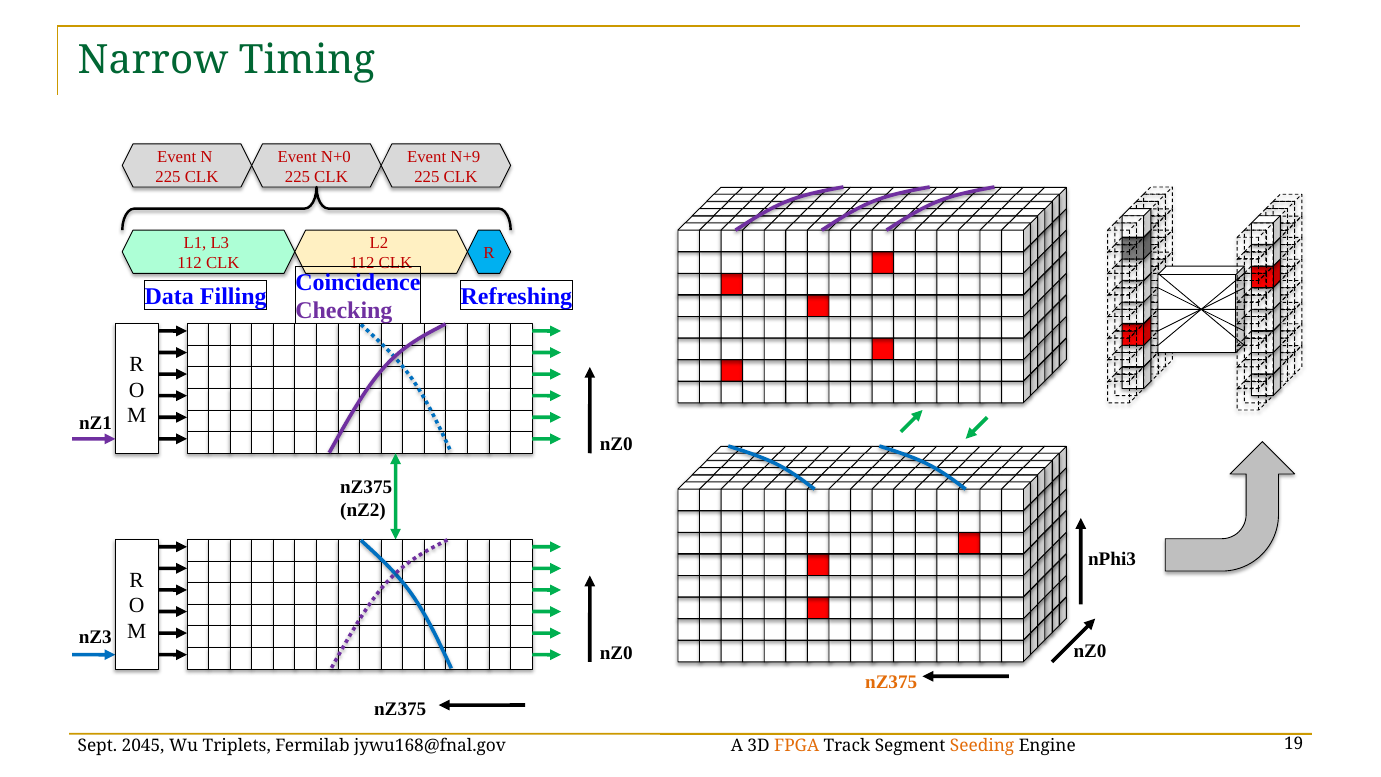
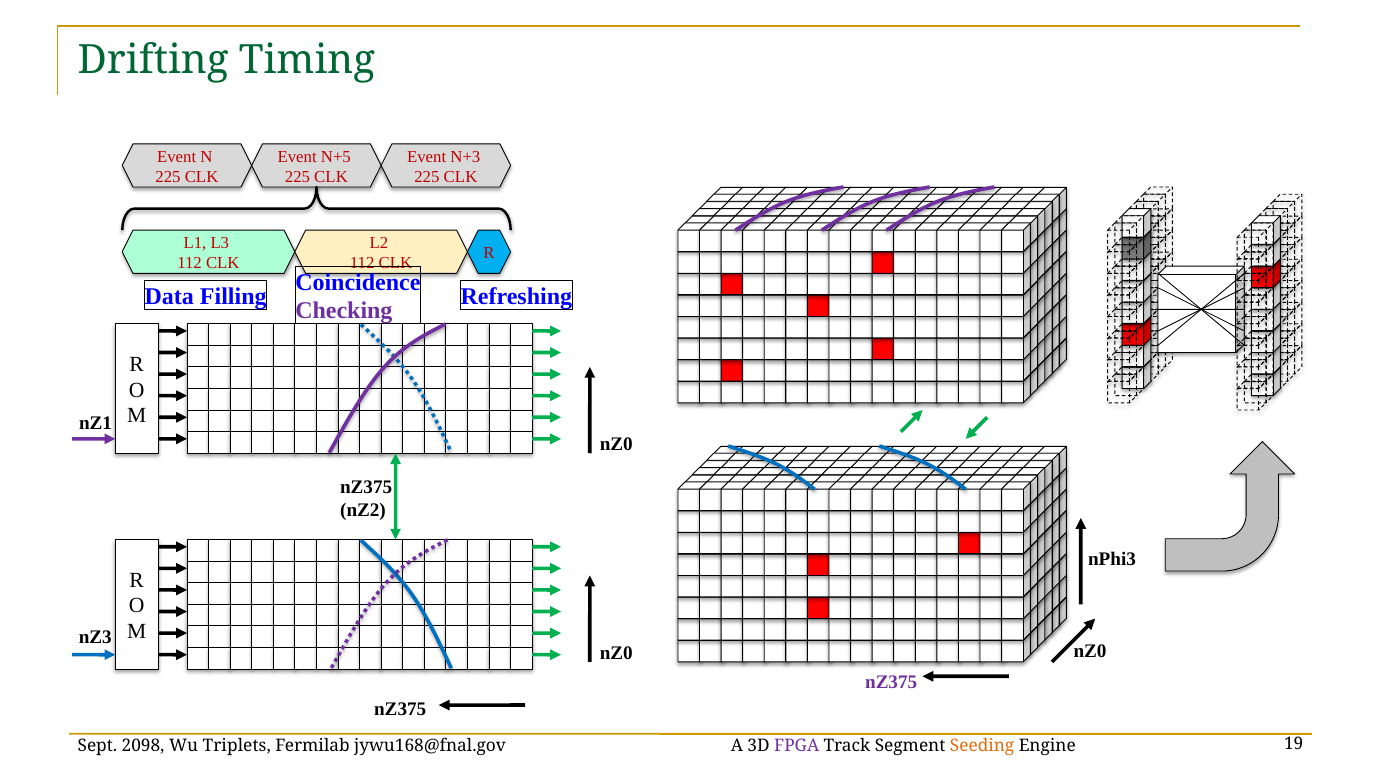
Narrow: Narrow -> Drifting
N+0: N+0 -> N+5
N+9: N+9 -> N+3
nZ375 at (891, 682) colour: orange -> purple
2045: 2045 -> 2098
FPGA colour: orange -> purple
